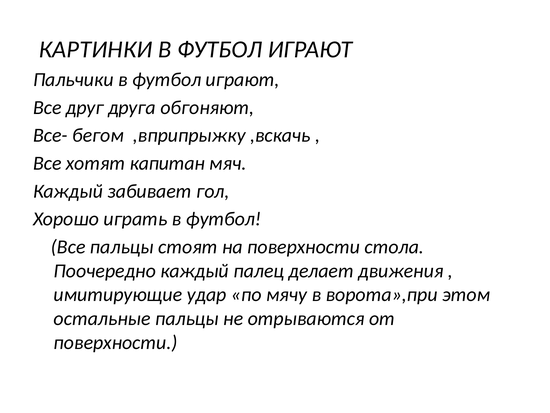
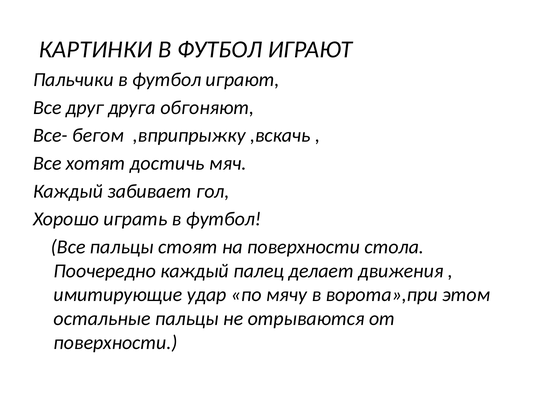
капитан: капитан -> достичь
